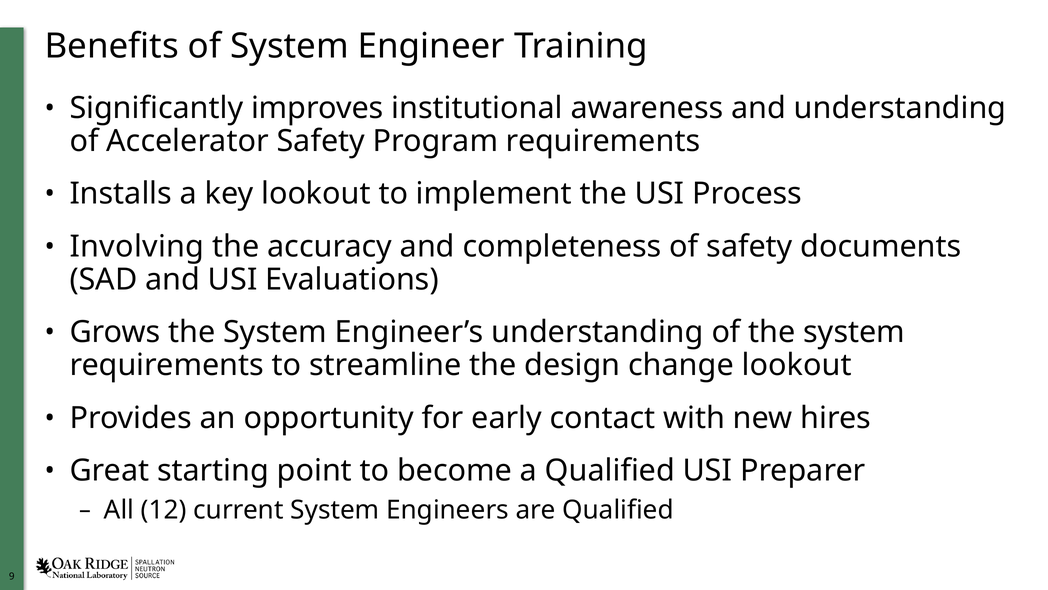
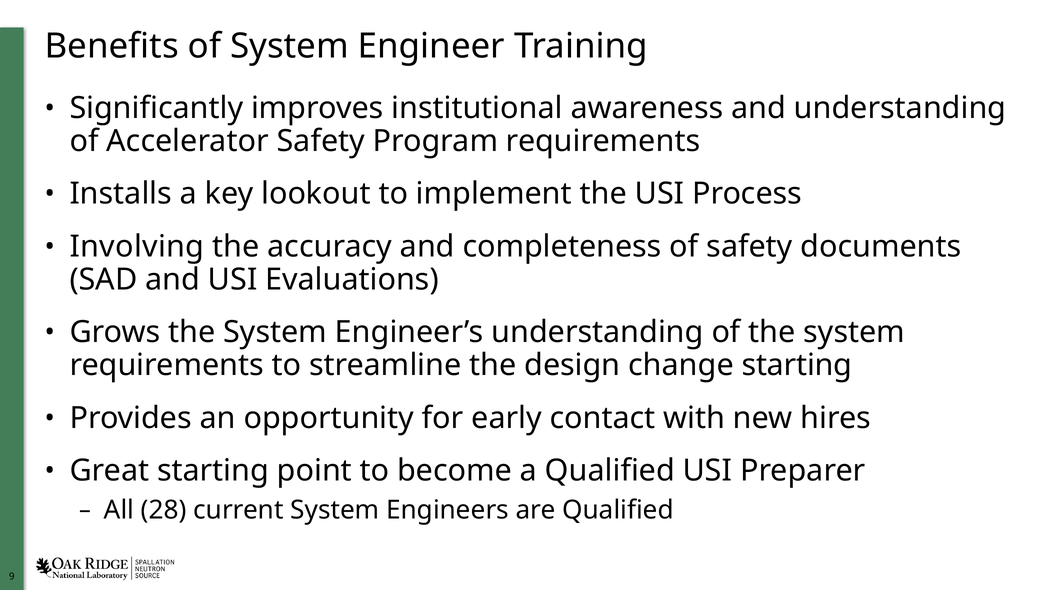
change lookout: lookout -> starting
12: 12 -> 28
